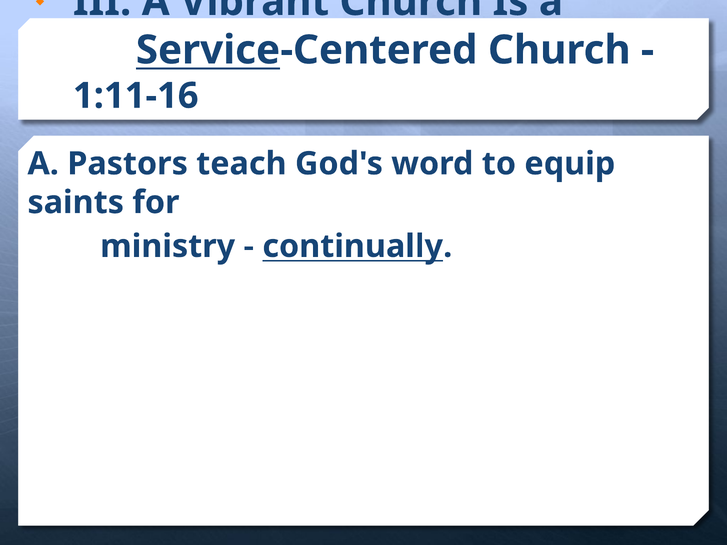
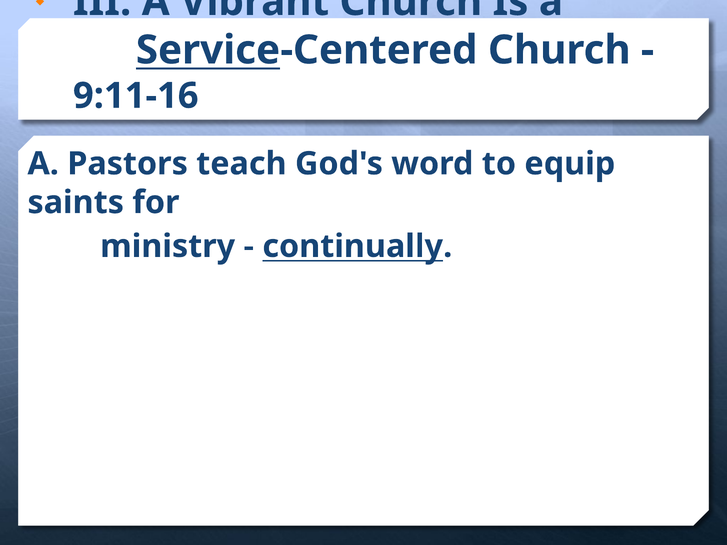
1:11-16: 1:11-16 -> 9:11-16
